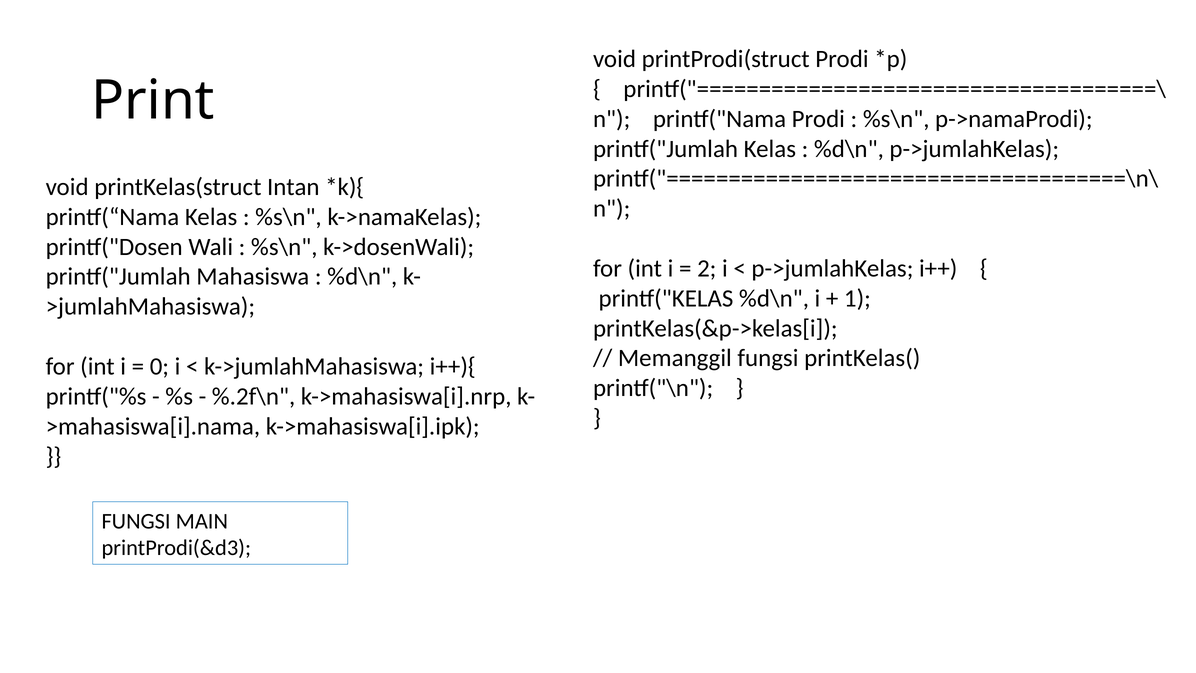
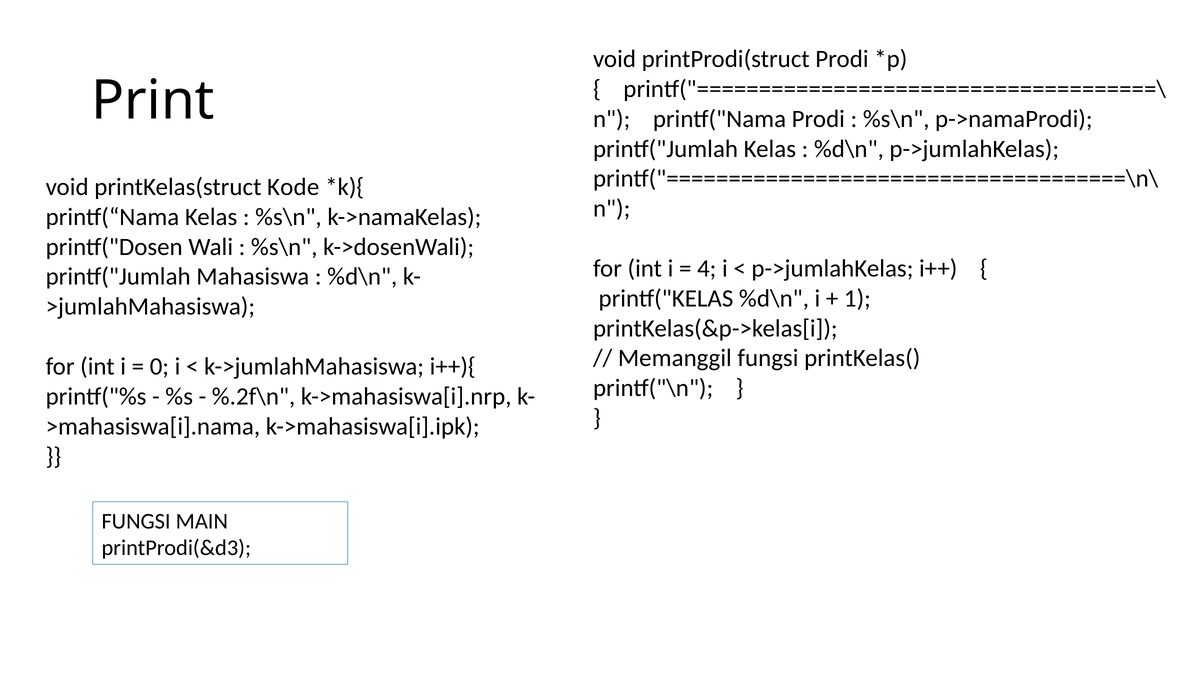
Intan: Intan -> Kode
2: 2 -> 4
